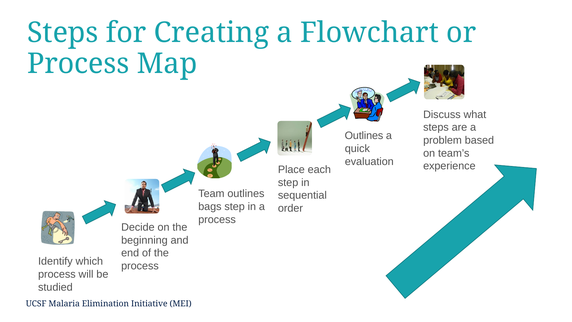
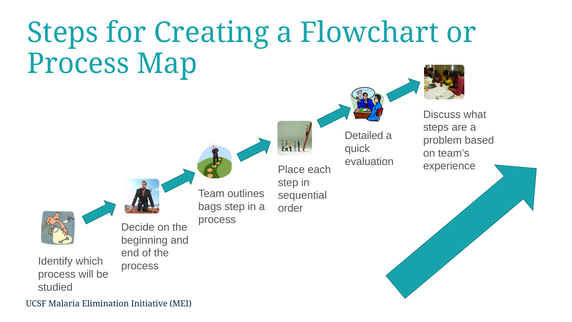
Outlines at (364, 136): Outlines -> Detailed
